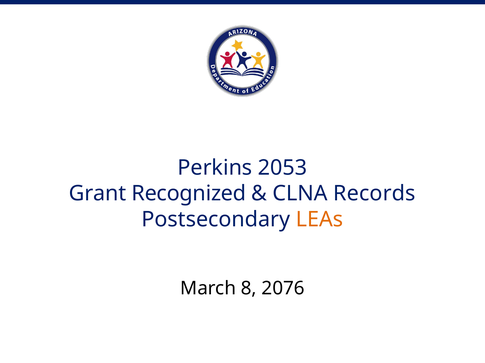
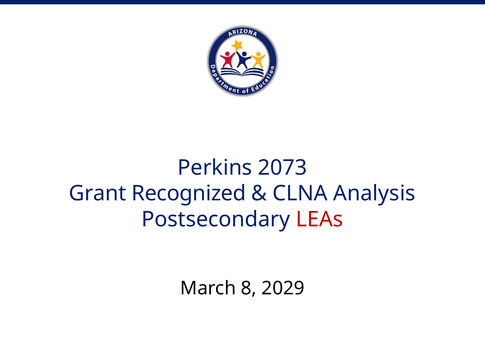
2053: 2053 -> 2073
Records: Records -> Analysis
LEAs colour: orange -> red
2076: 2076 -> 2029
